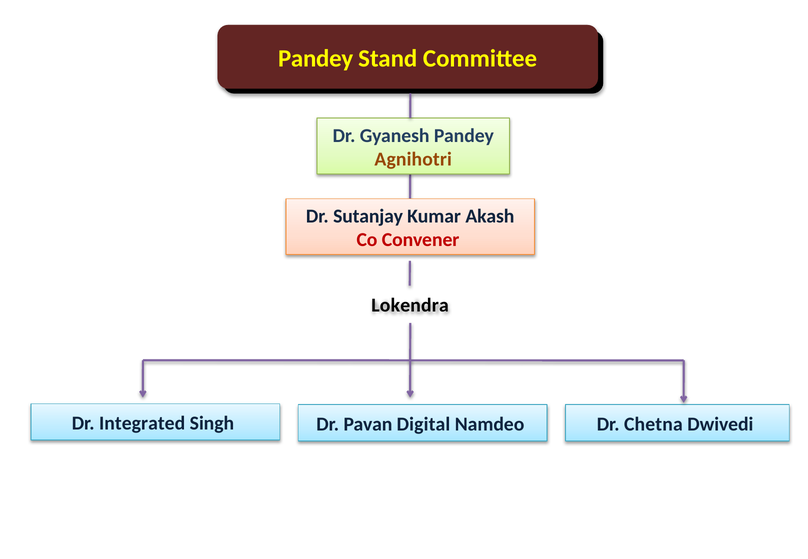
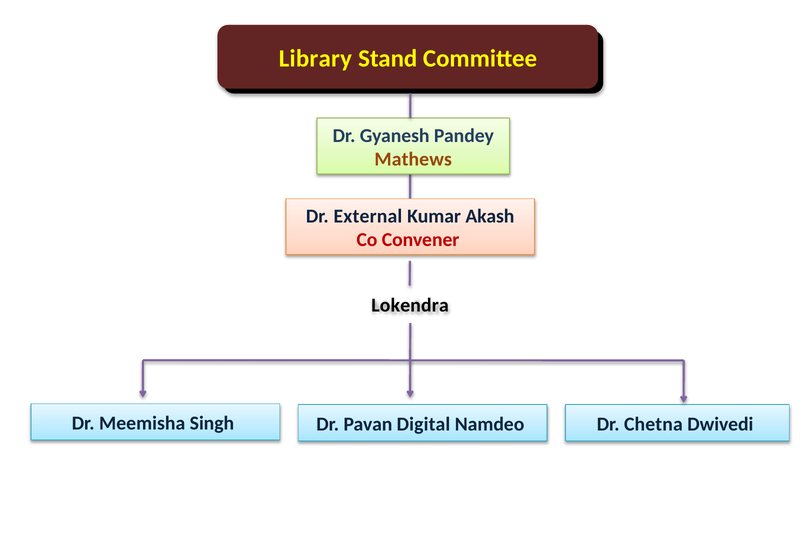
Pandey at (316, 59): Pandey -> Library
Agnihotri: Agnihotri -> Mathews
Sutanjay: Sutanjay -> External
Integrated: Integrated -> Meemisha
